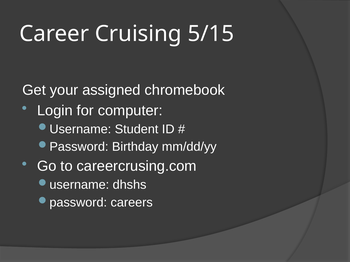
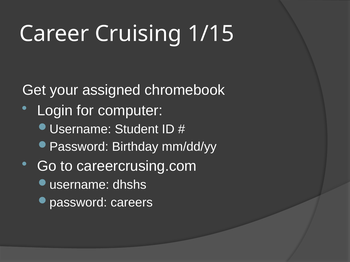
5/15: 5/15 -> 1/15
